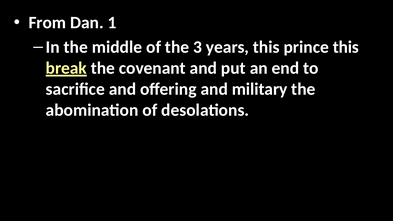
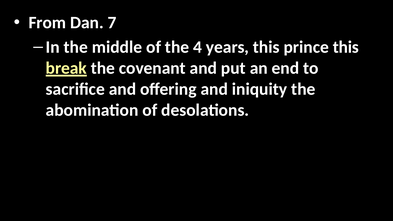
1: 1 -> 7
3: 3 -> 4
military: military -> iniquity
